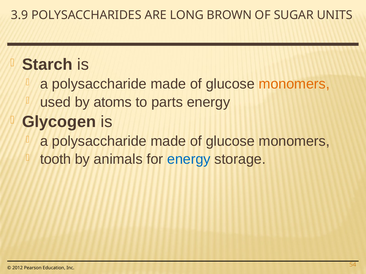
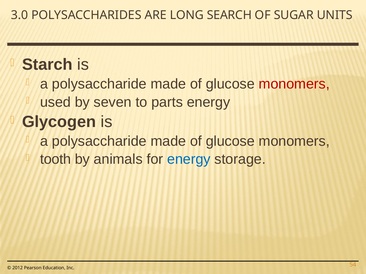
3.9: 3.9 -> 3.0
BROWN: BROWN -> SEARCH
monomers at (294, 84) colour: orange -> red
atoms: atoms -> seven
